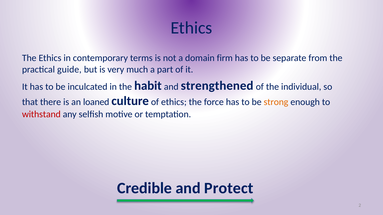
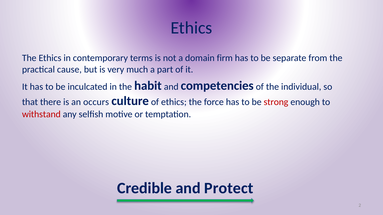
guide: guide -> cause
strengthened: strengthened -> competencies
loaned: loaned -> occurs
strong colour: orange -> red
